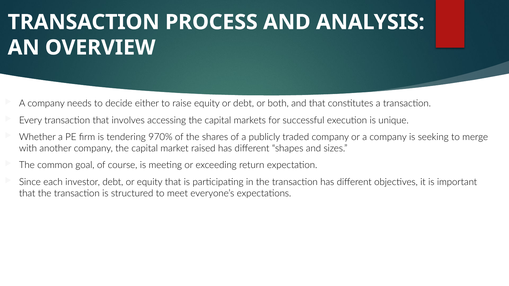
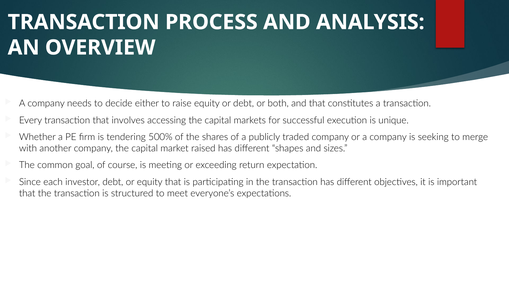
970%: 970% -> 500%
